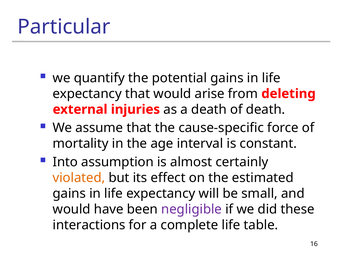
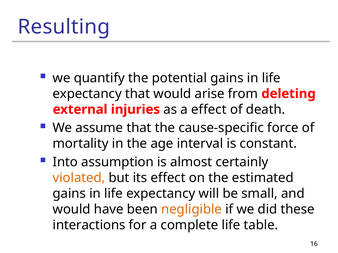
Particular: Particular -> Resulting
a death: death -> effect
negligible colour: purple -> orange
